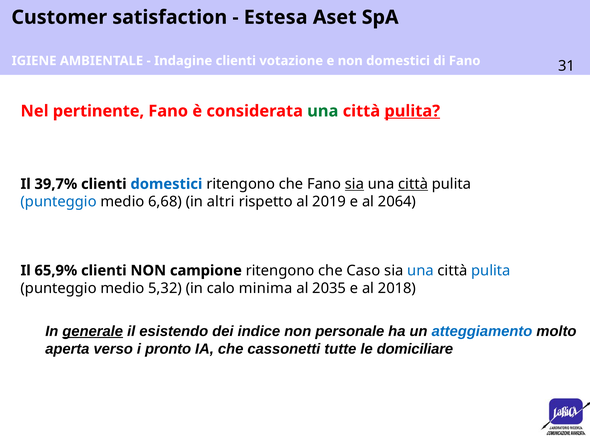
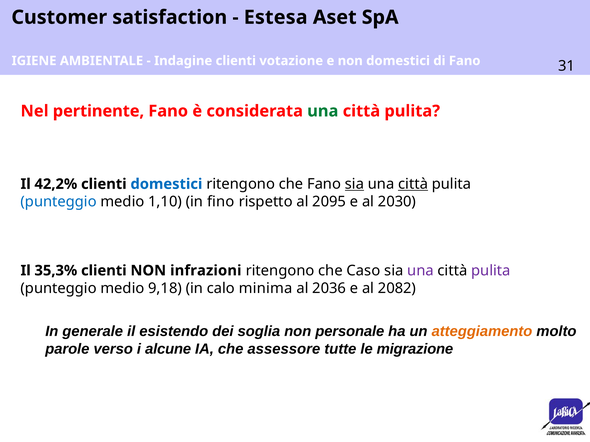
pulita at (412, 111) underline: present -> none
39,7%: 39,7% -> 42,2%
6,68: 6,68 -> 1,10
altri: altri -> fino
2019: 2019 -> 2095
2064: 2064 -> 2030
65,9%: 65,9% -> 35,3%
campione: campione -> infrazioni
una at (421, 271) colour: blue -> purple
pulita at (491, 271) colour: blue -> purple
5,32: 5,32 -> 9,18
2035: 2035 -> 2036
2018: 2018 -> 2082
generale underline: present -> none
indice: indice -> soglia
atteggiamento colour: blue -> orange
aperta: aperta -> parole
pronto: pronto -> alcune
cassonetti: cassonetti -> assessore
domiciliare: domiciliare -> migrazione
